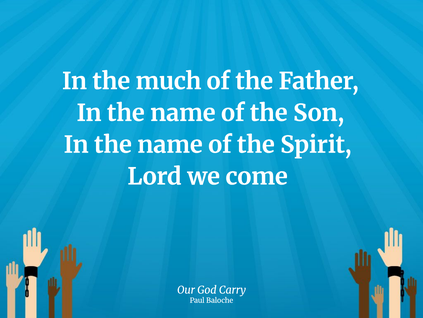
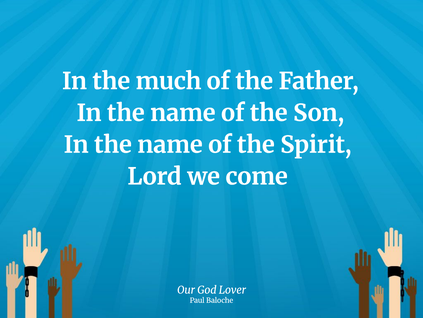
Carry: Carry -> Lover
